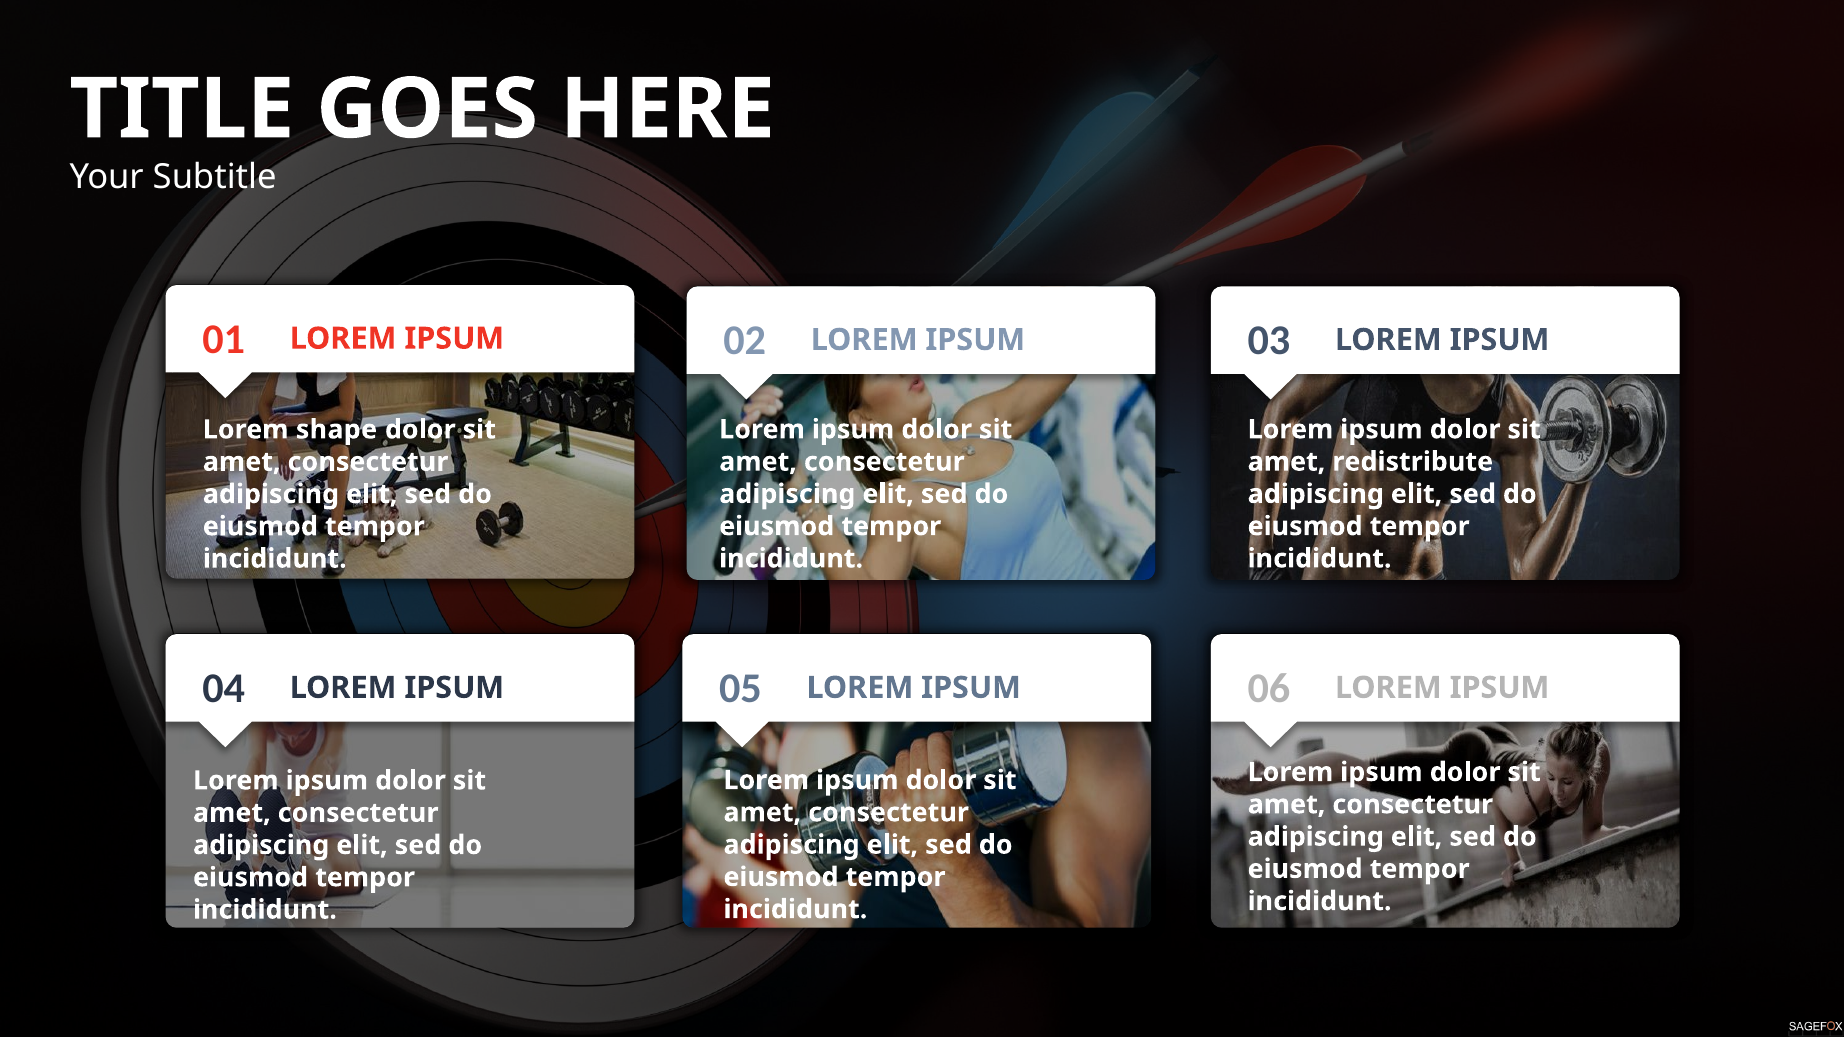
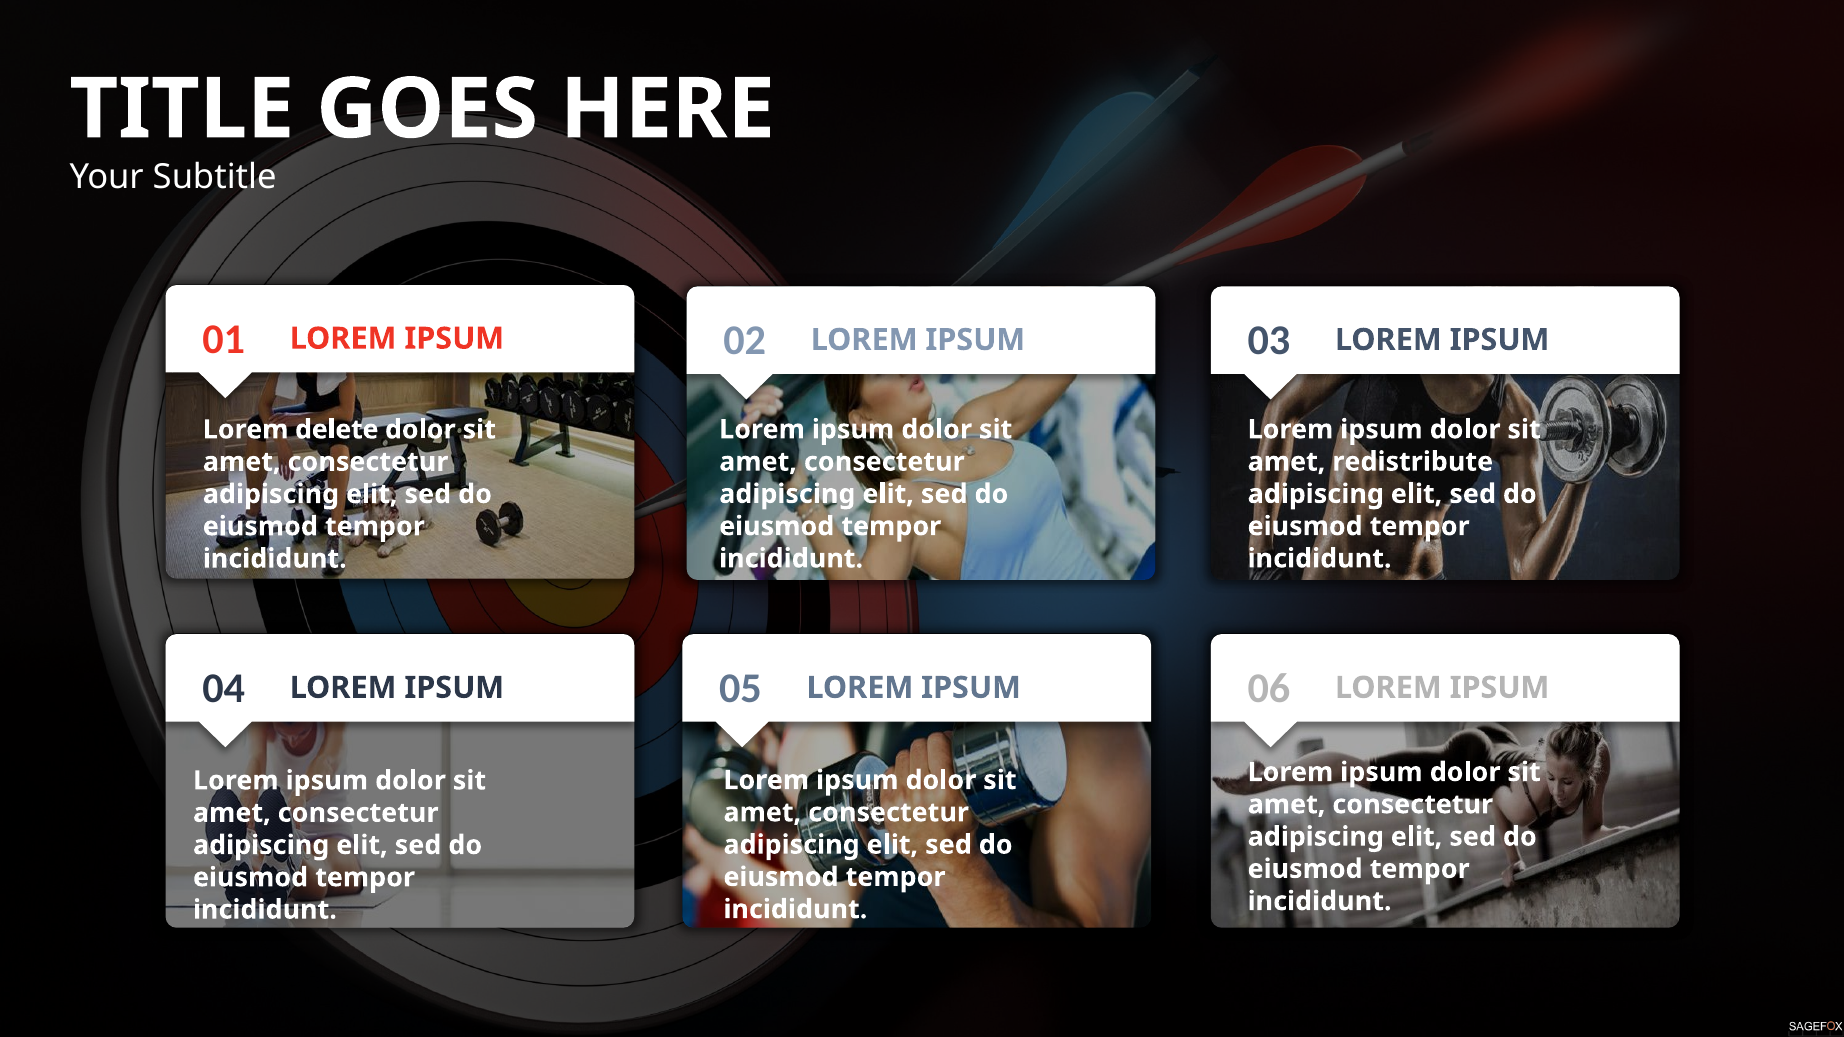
shape: shape -> delete
